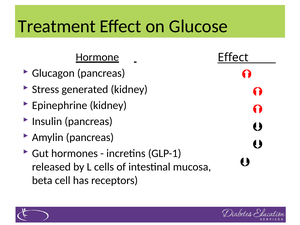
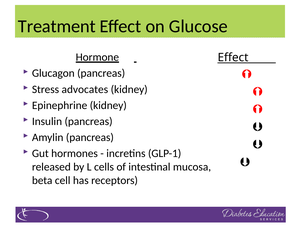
generated: generated -> advocates
